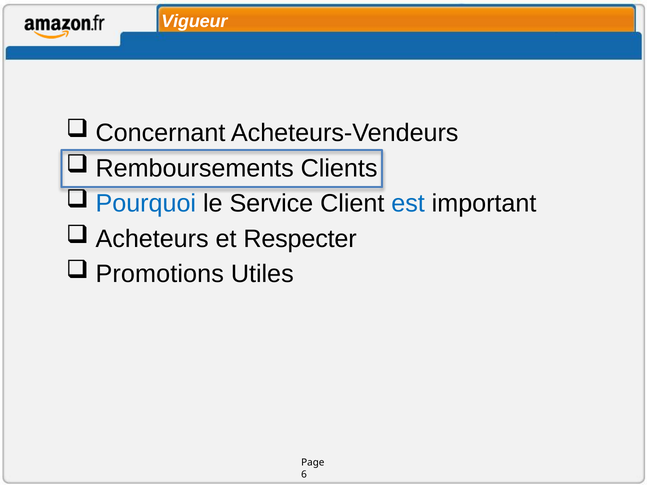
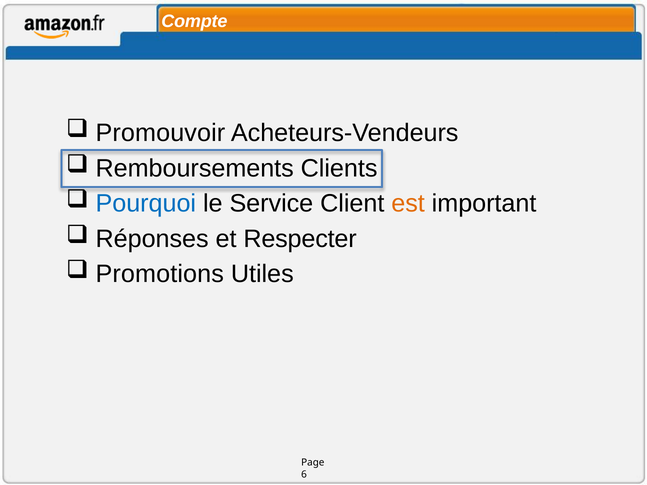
Vigueur: Vigueur -> Compte
Concernant: Concernant -> Promouvoir
est colour: blue -> orange
Acheteurs: Acheteurs -> Réponses
